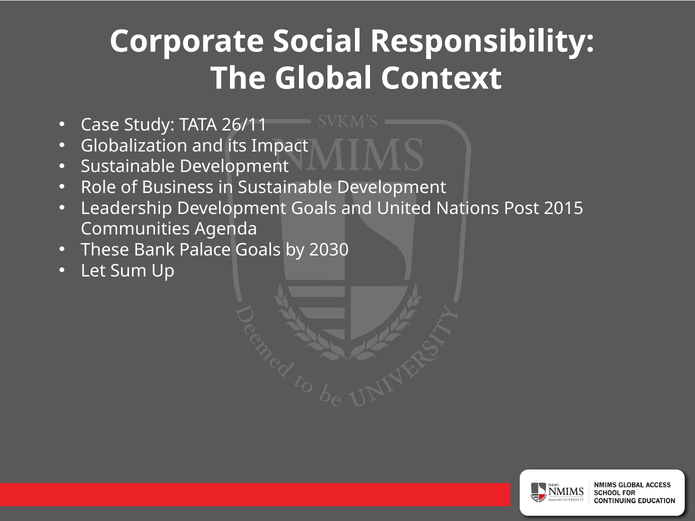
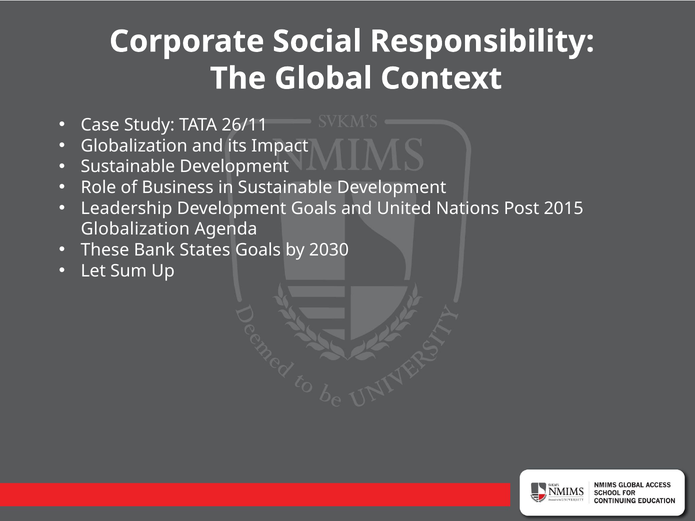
Communities at (135, 229): Communities -> Globalization
Palace: Palace -> States
